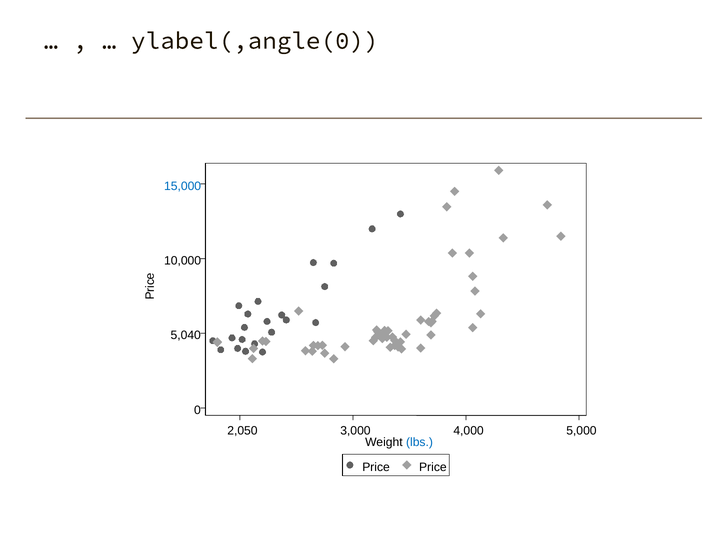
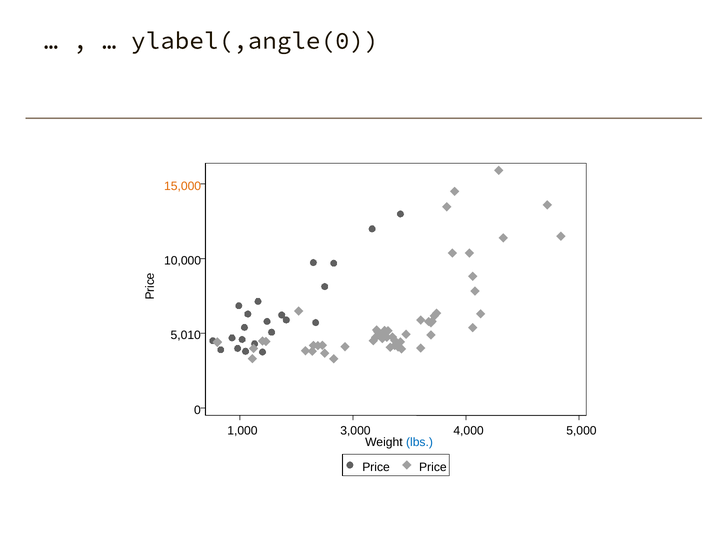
15,000 colour: blue -> orange
5,040: 5,040 -> 5,010
2,050: 2,050 -> 1,000
